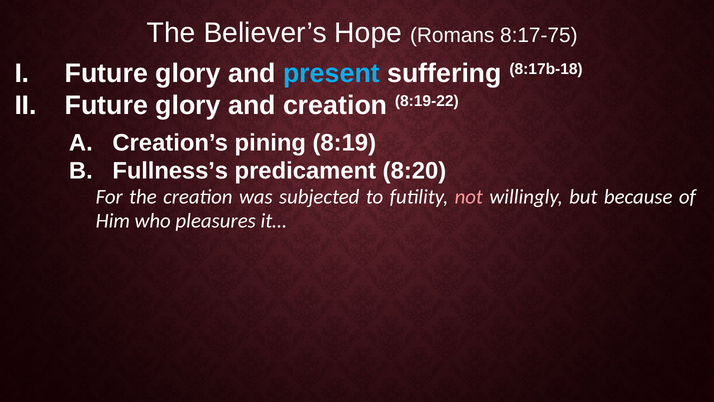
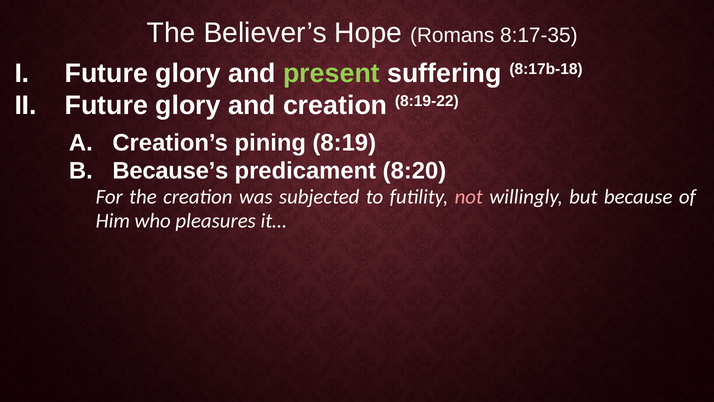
8:17-75: 8:17-75 -> 8:17-35
present colour: light blue -> light green
Fullness’s: Fullness’s -> Because’s
